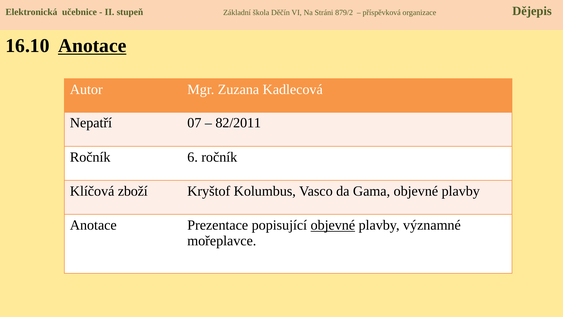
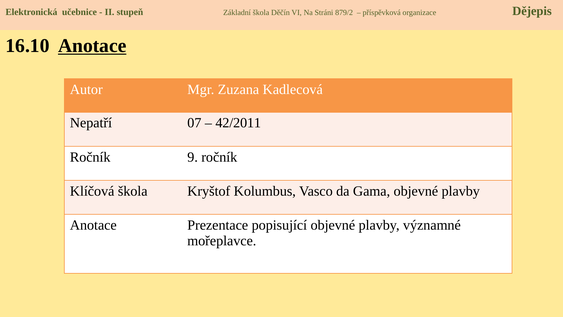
82/2011: 82/2011 -> 42/2011
6: 6 -> 9
Klíčová zboží: zboží -> škola
objevné at (333, 225) underline: present -> none
